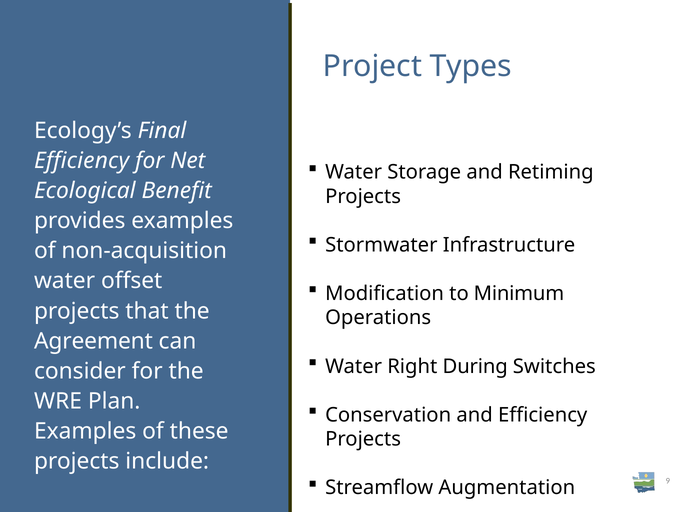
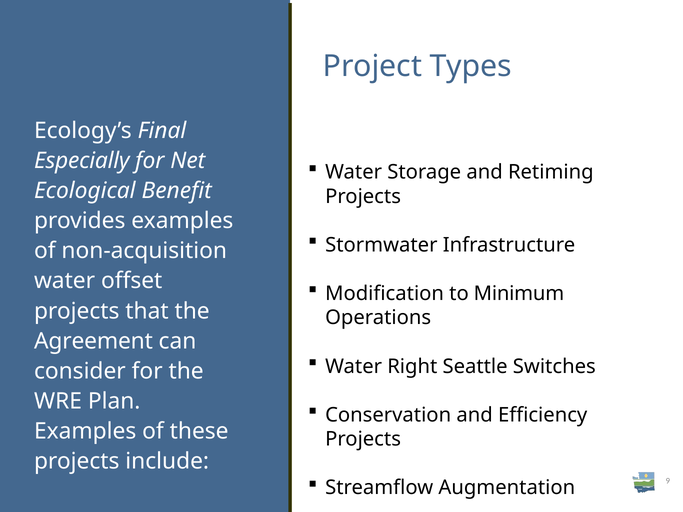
Efficiency at (82, 161): Efficiency -> Especially
During: During -> Seattle
